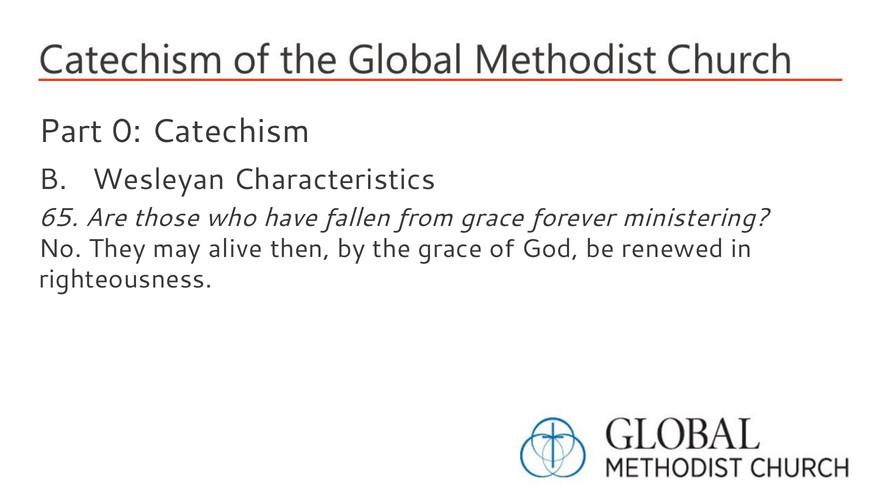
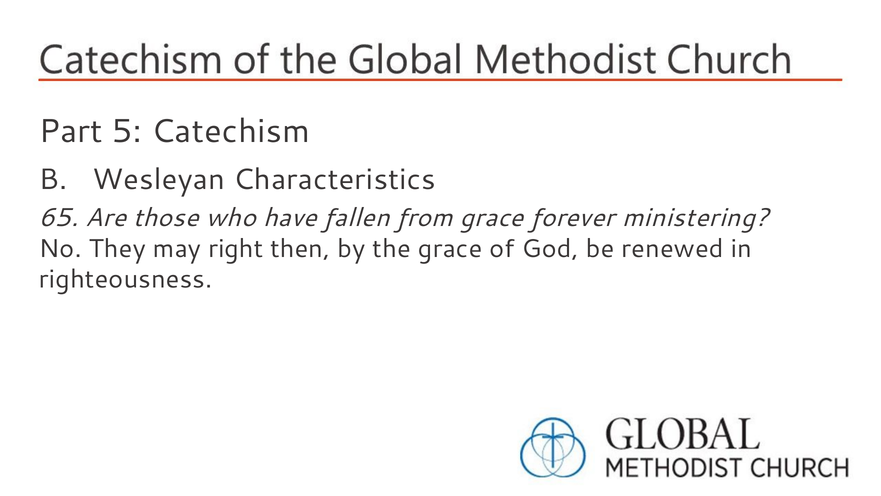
0: 0 -> 5
alive: alive -> right
